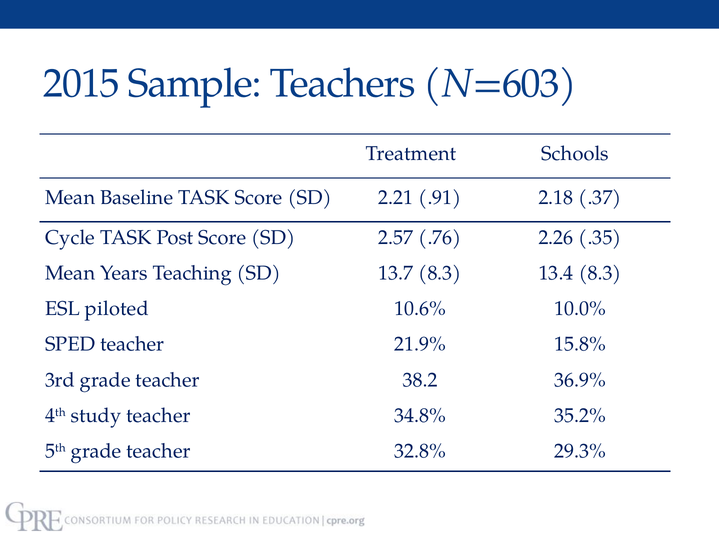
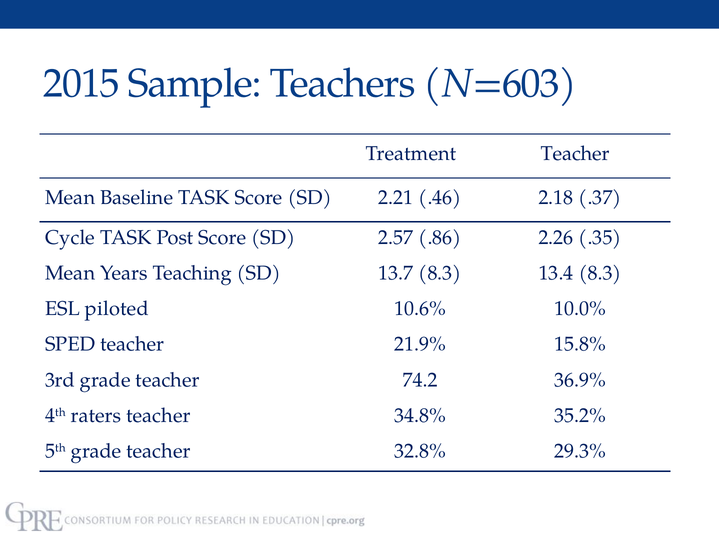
Treatment Schools: Schools -> Teacher
.91: .91 -> .46
.76: .76 -> .86
38.2: 38.2 -> 74.2
study: study -> raters
